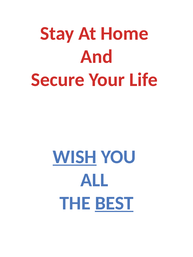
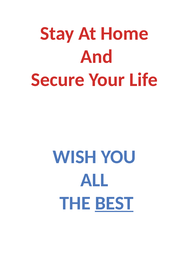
WISH underline: present -> none
